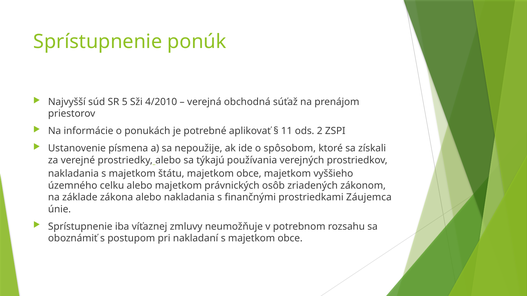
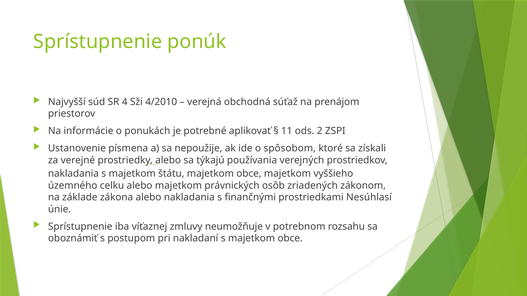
5: 5 -> 4
Záujemca: Záujemca -> Nesúhlasí
